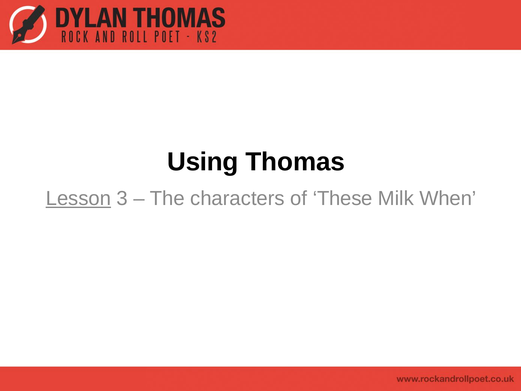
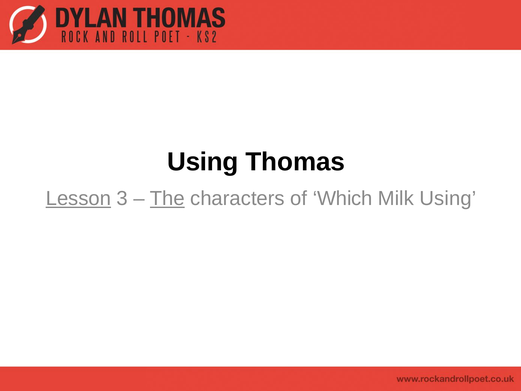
The underline: none -> present
These: These -> Which
Milk When: When -> Using
